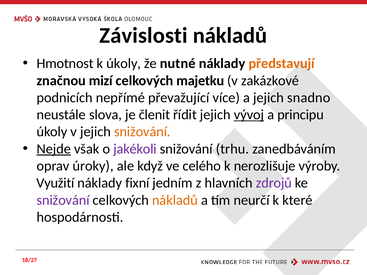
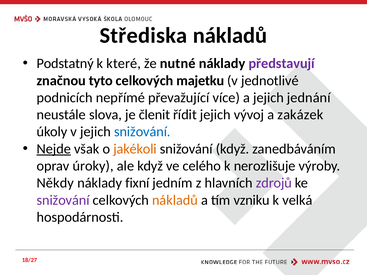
Závislosti: Závislosti -> Střediska
Hmotnost: Hmotnost -> Podstatný
k úkoly: úkoly -> které
představují colour: orange -> purple
mizí: mizí -> tyto
zakázkové: zakázkové -> jednotlivé
snadno: snadno -> jednání
vývoj underline: present -> none
principu: principu -> zakázek
snižování at (142, 132) colour: orange -> blue
jakékoli colour: purple -> orange
snižování trhu: trhu -> když
Využití: Využití -> Někdy
neurčí: neurčí -> vzniku
které: které -> velká
